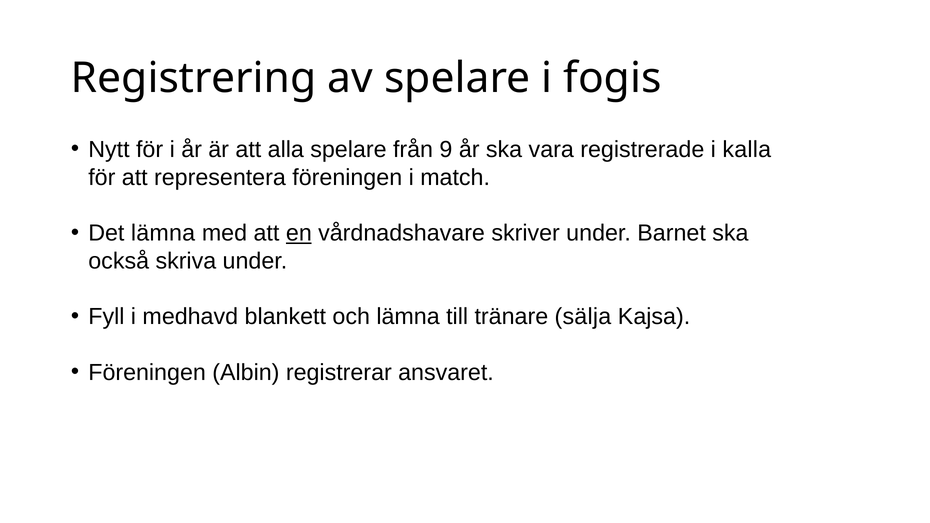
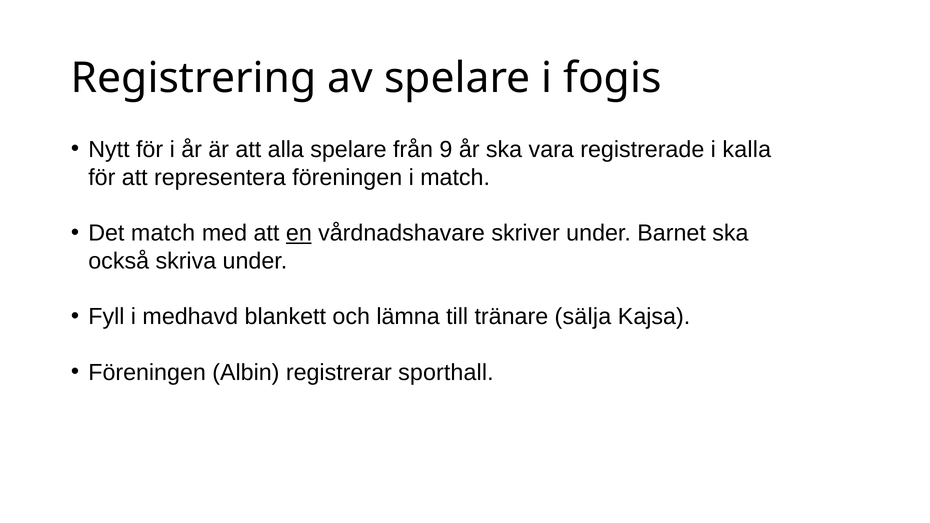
Det lämna: lämna -> match
ansvaret: ansvaret -> sporthall
